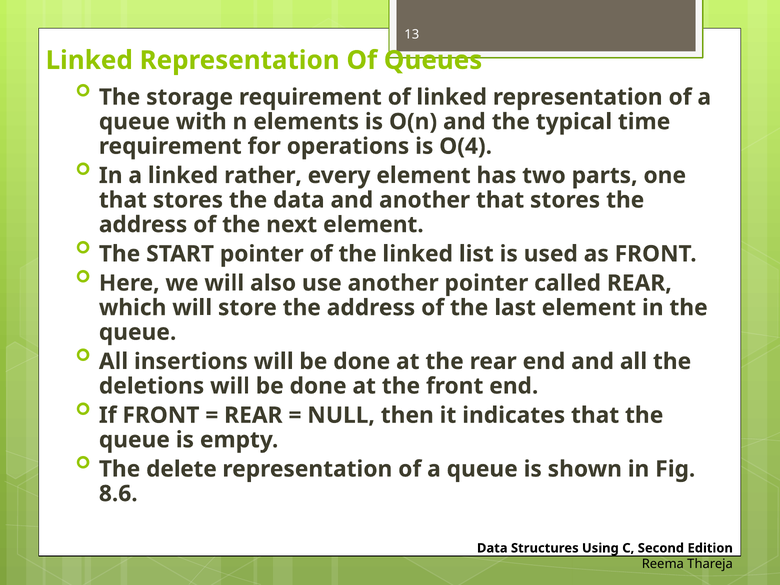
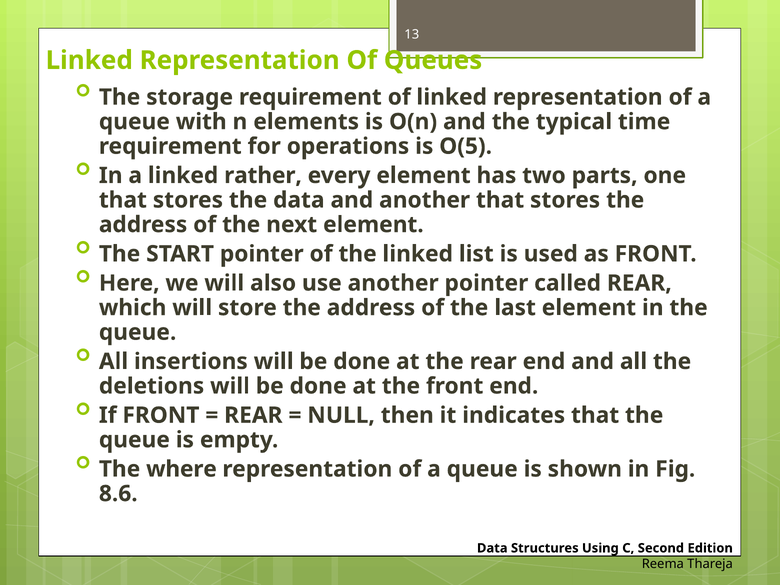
O(4: O(4 -> O(5
delete: delete -> where
